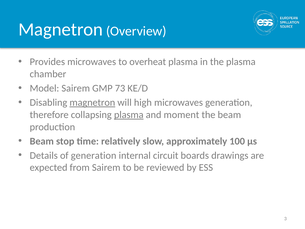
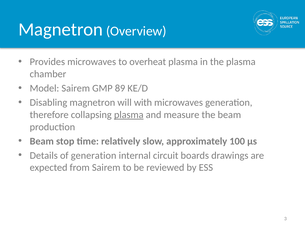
73: 73 -> 89
magnetron at (92, 102) underline: present -> none
high: high -> with
moment: moment -> measure
